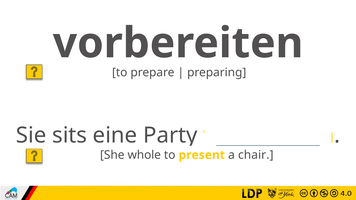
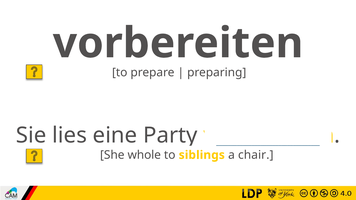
sits: sits -> lies
present: present -> siblings
